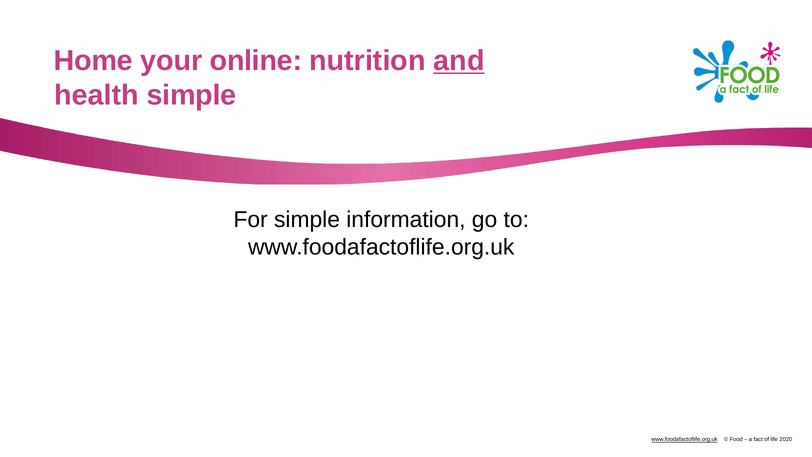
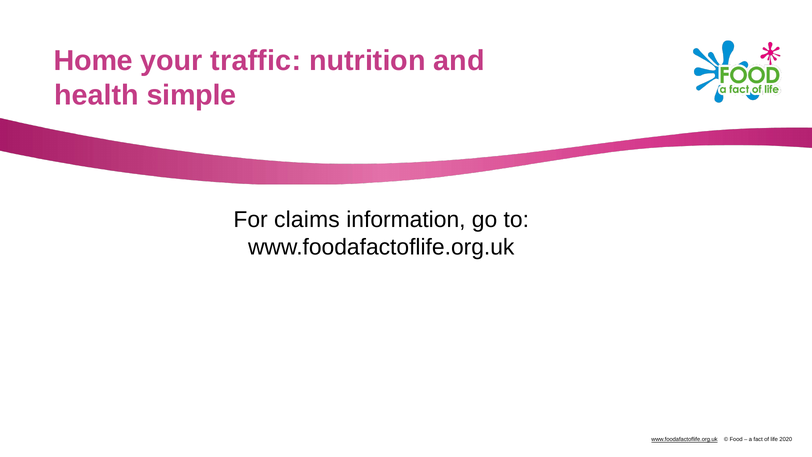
online: online -> traffic
and underline: present -> none
For simple: simple -> claims
